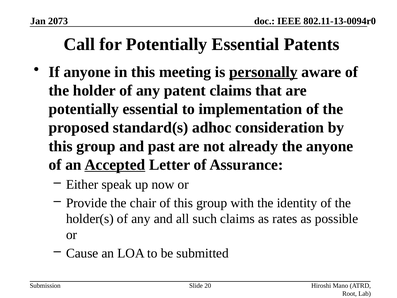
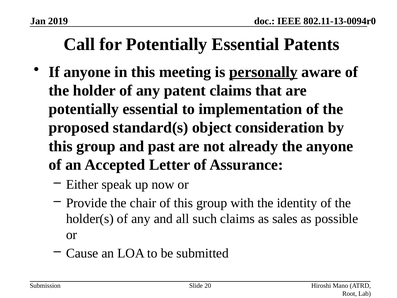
2073: 2073 -> 2019
adhoc: adhoc -> object
Accepted underline: present -> none
rates: rates -> sales
